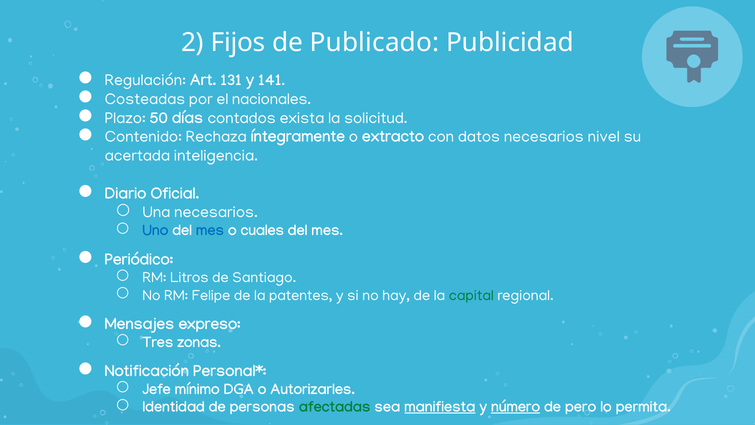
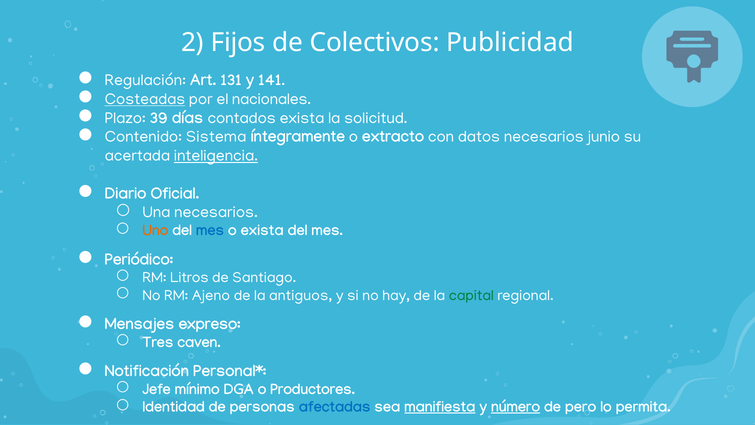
Publicado: Publicado -> Colectivos
Costeadas underline: none -> present
50: 50 -> 39
Rechaza: Rechaza -> Sistema
nivel: nivel -> junio
inteligencia underline: none -> present
Uno colour: blue -> orange
o cuales: cuales -> exista
Felipe: Felipe -> Ajeno
patentes: patentes -> antiguos
zonas: zonas -> caven
Autorizarles: Autorizarles -> Productores
afectadas colour: green -> blue
